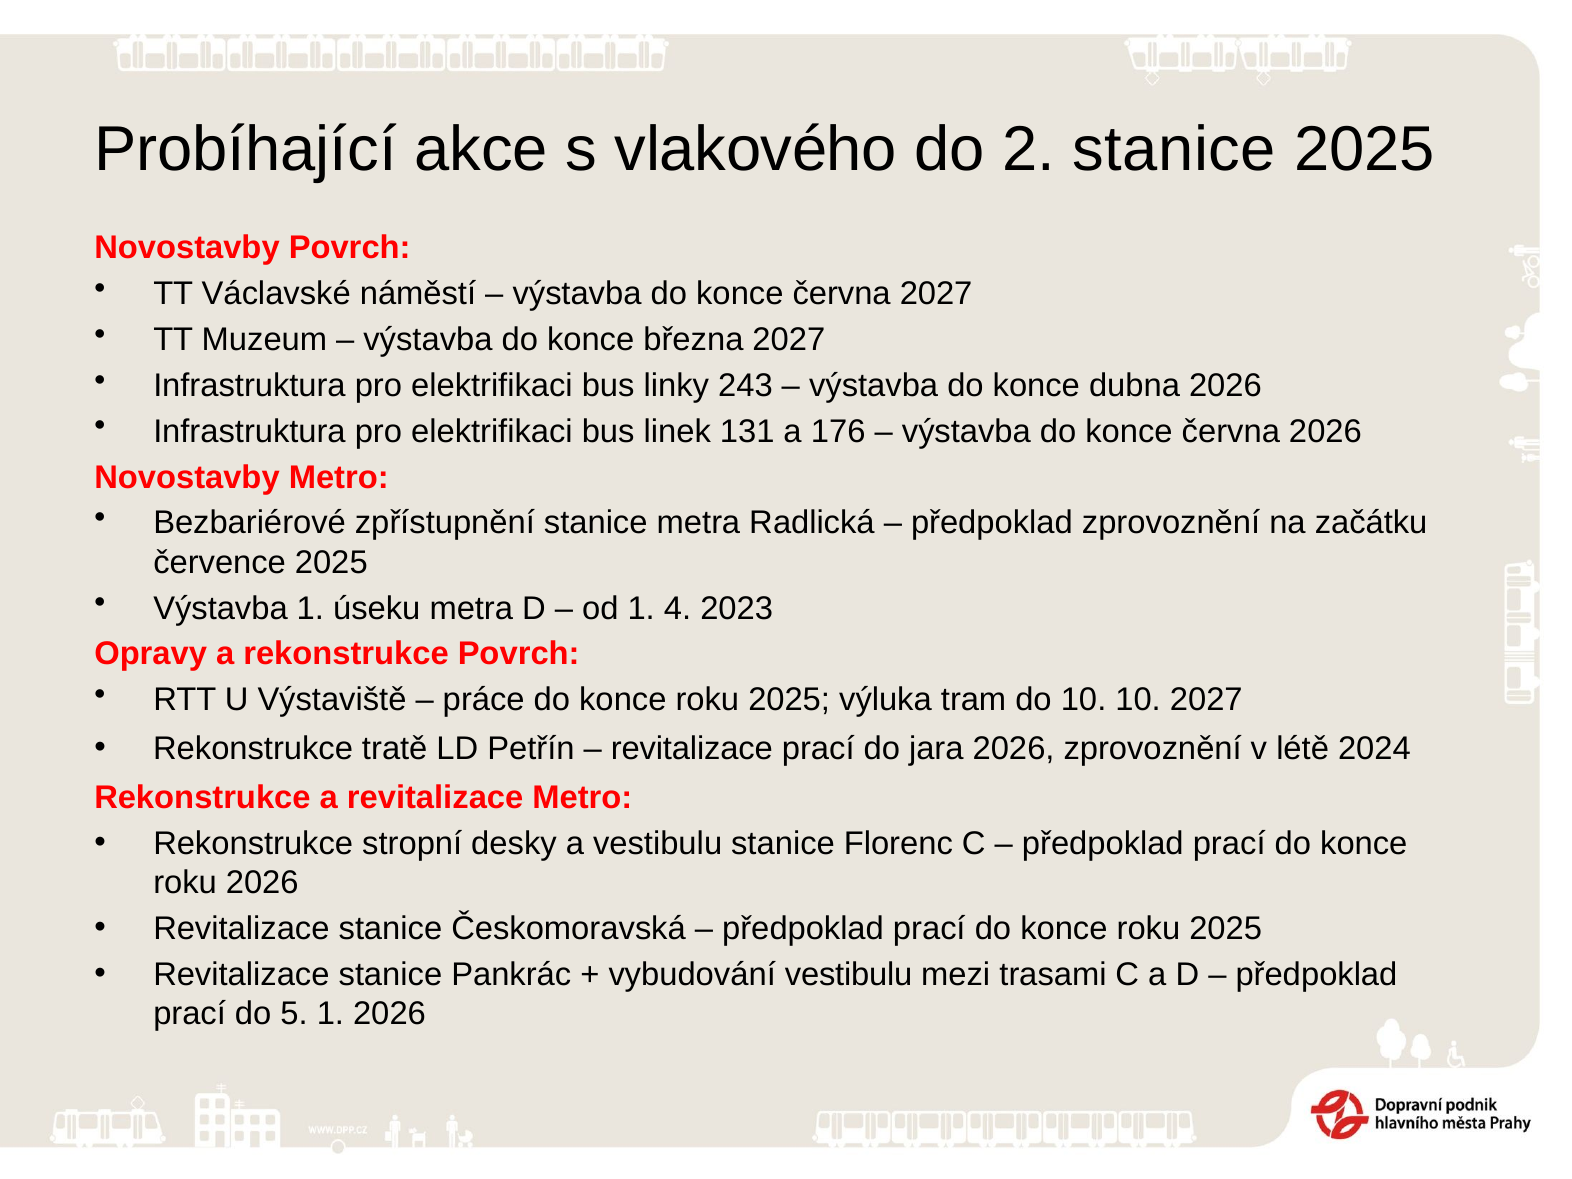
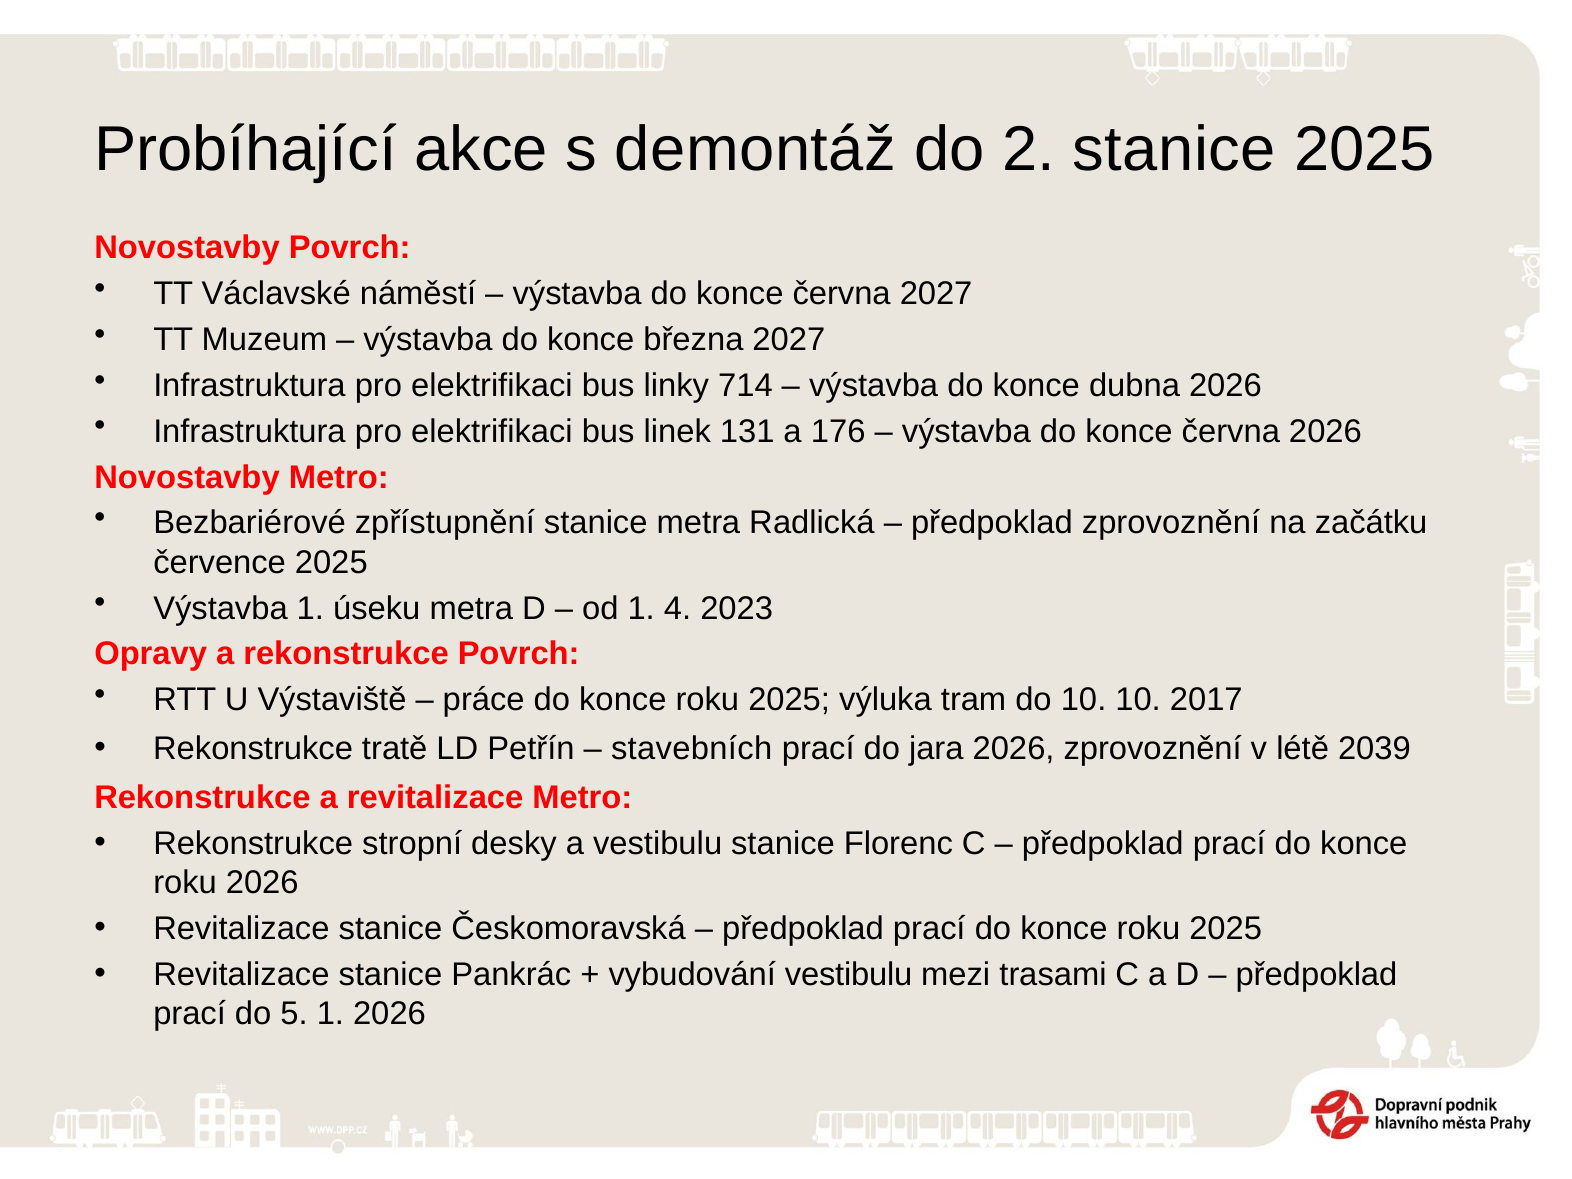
vlakového: vlakového -> demontáž
243: 243 -> 714
10 2027: 2027 -> 2017
revitalizace at (692, 749): revitalizace -> stavebních
2024: 2024 -> 2039
